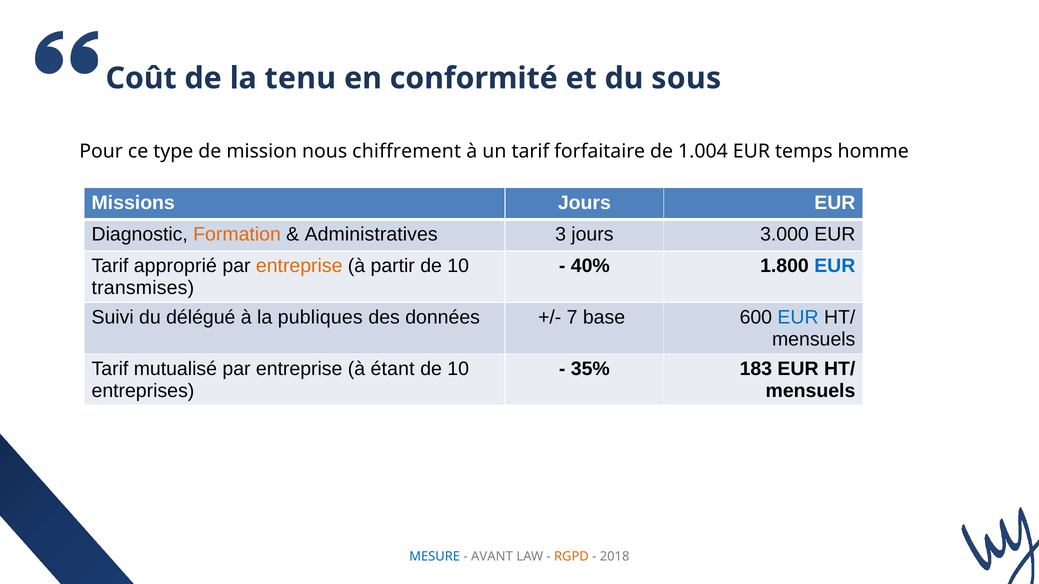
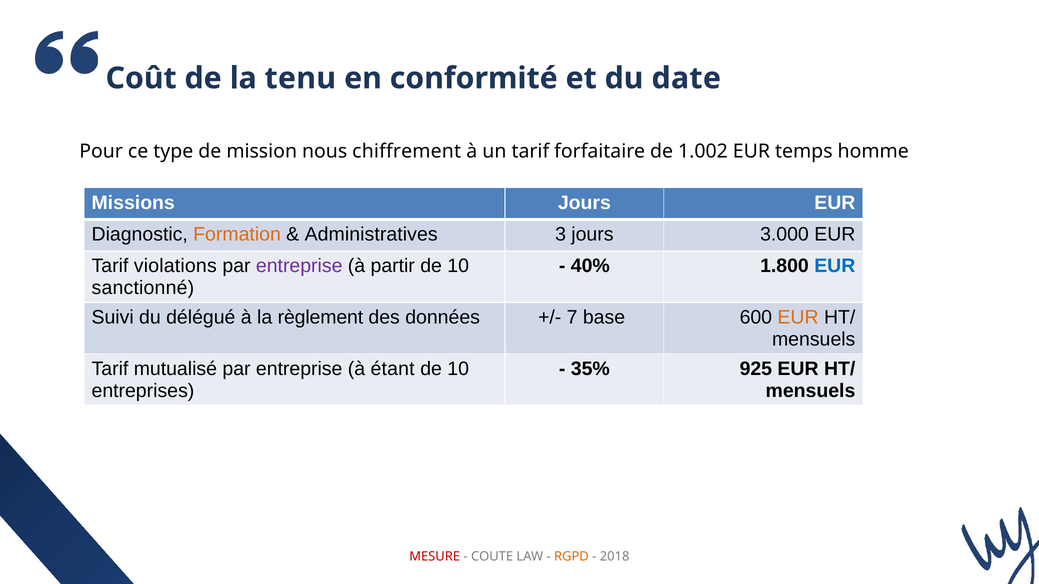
sous: sous -> date
1.004: 1.004 -> 1.002
approprié: approprié -> violations
entreprise at (299, 266) colour: orange -> purple
transmises: transmises -> sanctionné
publiques: publiques -> règlement
EUR at (798, 318) colour: blue -> orange
183: 183 -> 925
MESURE colour: blue -> red
AVANT: AVANT -> COUTE
